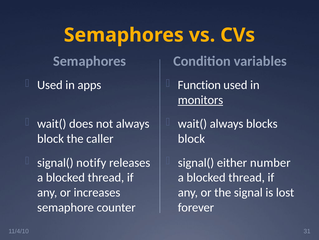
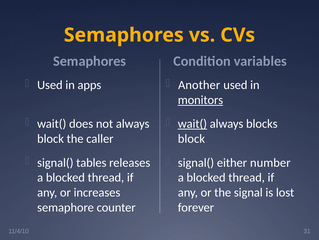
Function: Function -> Another
wait( at (192, 123) underline: none -> present
notify: notify -> tables
